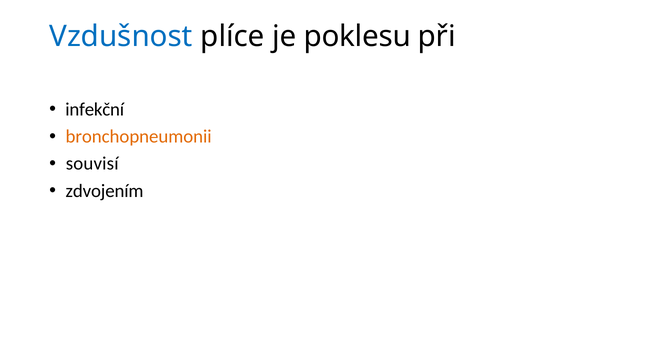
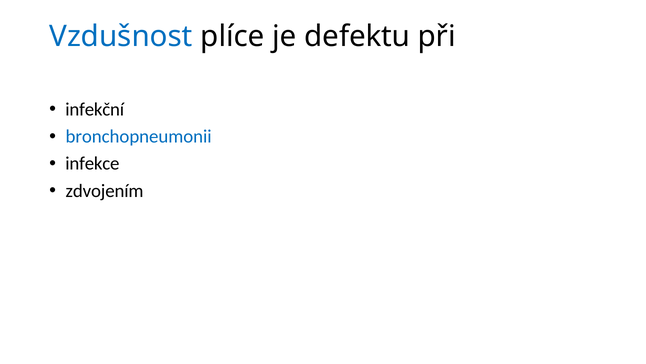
poklesu: poklesu -> defektu
bronchopneumonii colour: orange -> blue
souvisí: souvisí -> infekce
